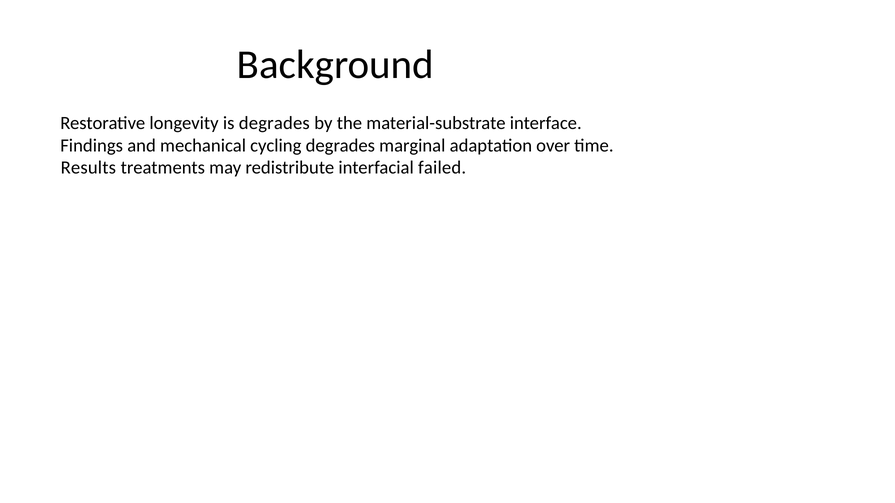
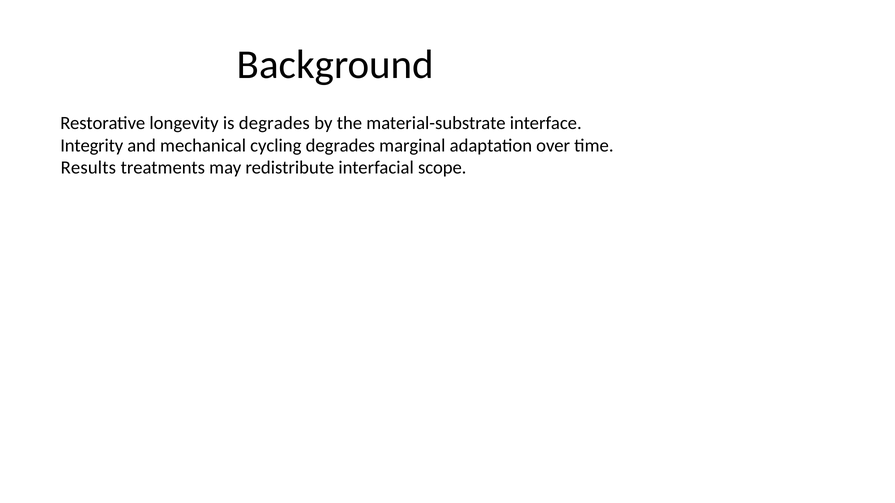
Findings: Findings -> Integrity
failed: failed -> scope
